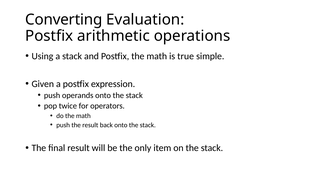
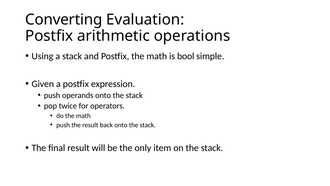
true: true -> bool
